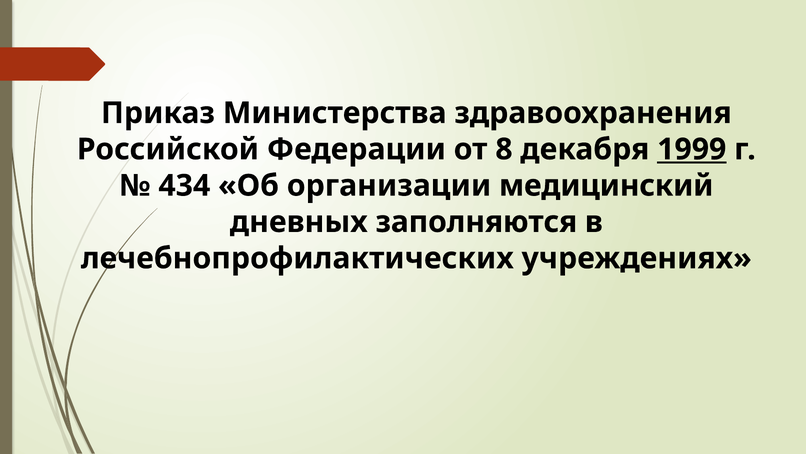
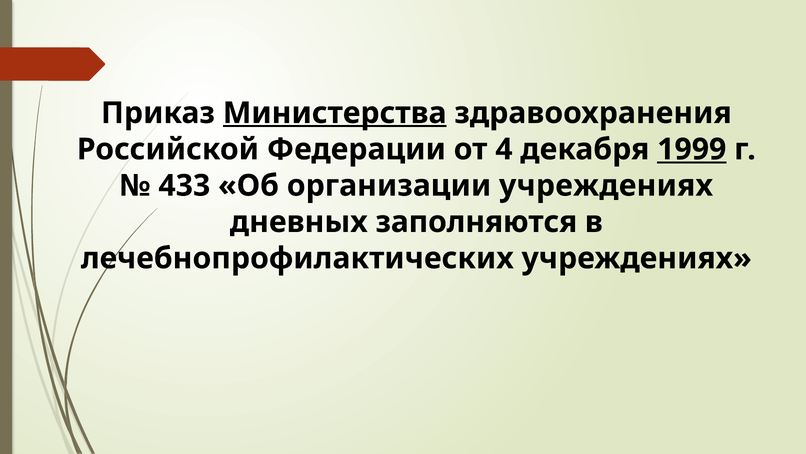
Министерства underline: none -> present
8: 8 -> 4
434: 434 -> 433
организации медицинский: медицинский -> учреждениях
